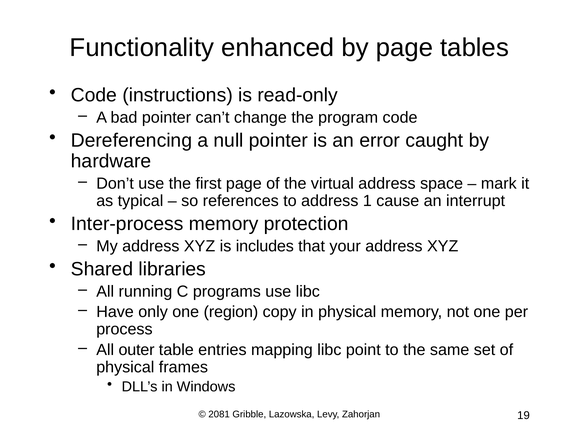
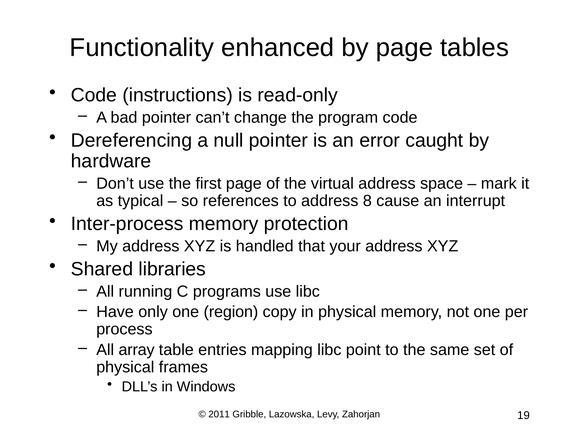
1: 1 -> 8
includes: includes -> handled
outer: outer -> array
2081: 2081 -> 2011
